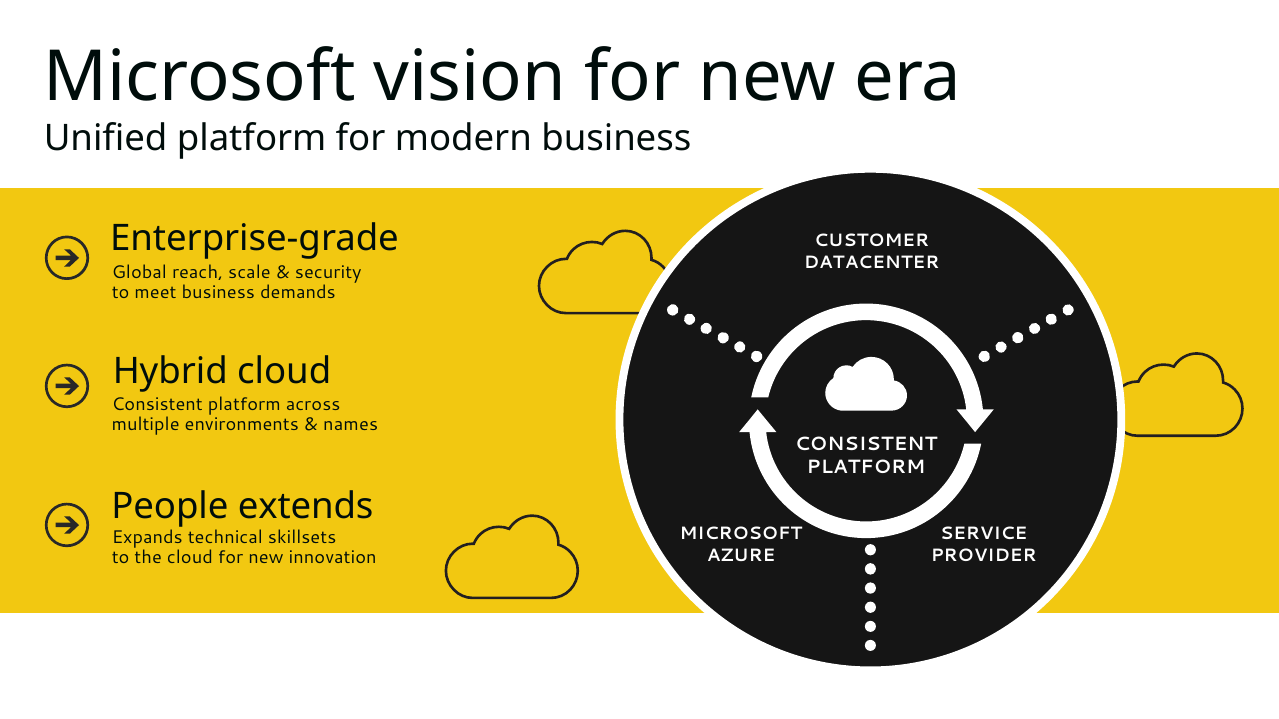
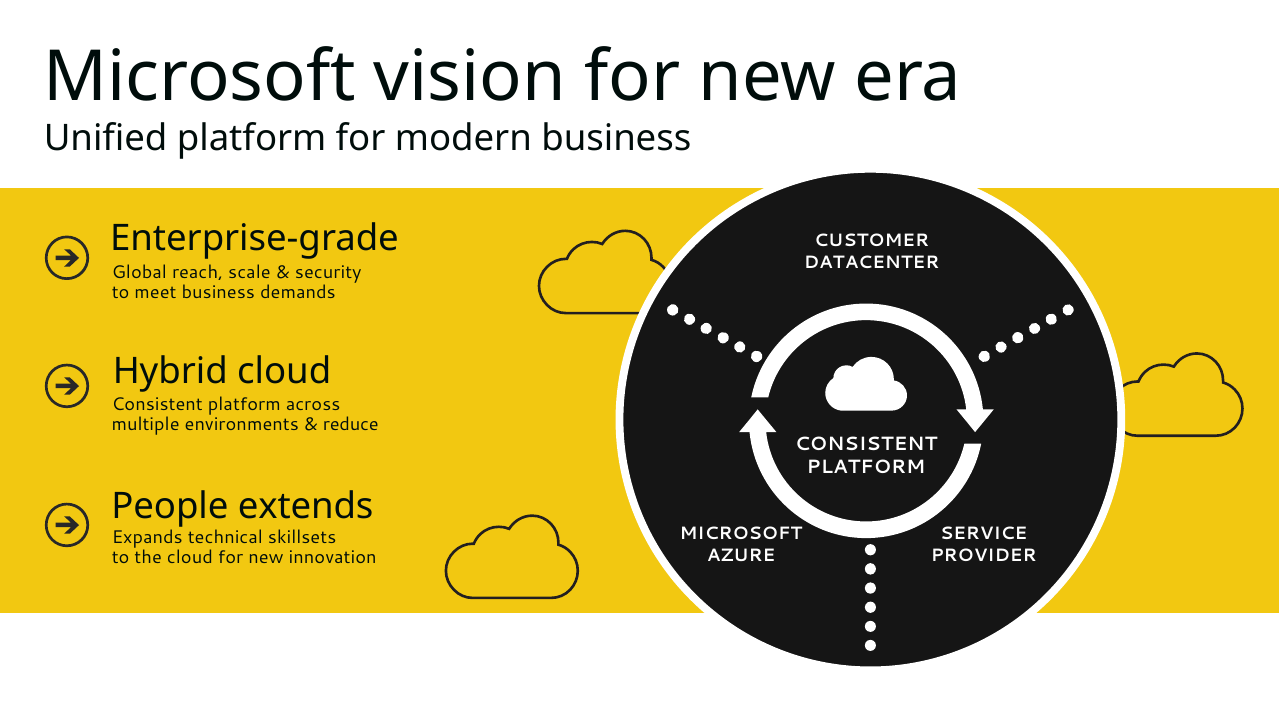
names: names -> reduce
